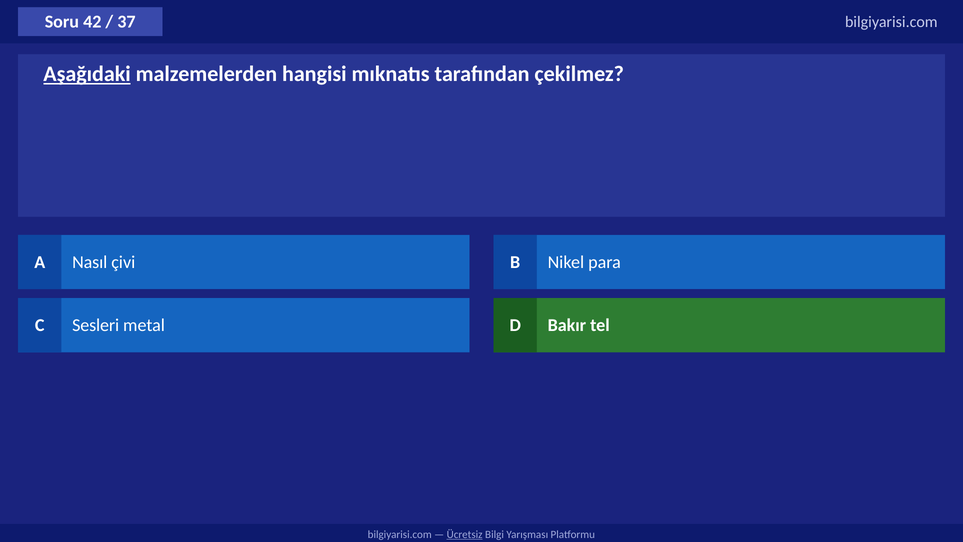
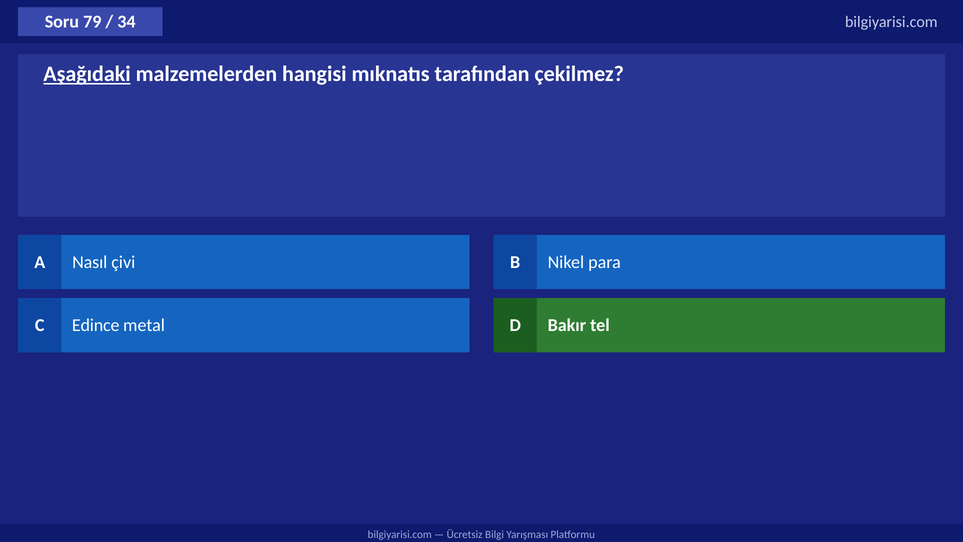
42: 42 -> 79
37: 37 -> 34
Sesleri: Sesleri -> Edince
Ücretsiz underline: present -> none
